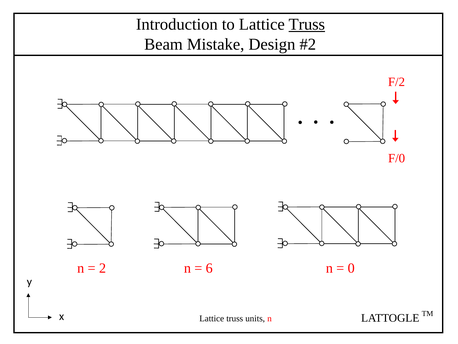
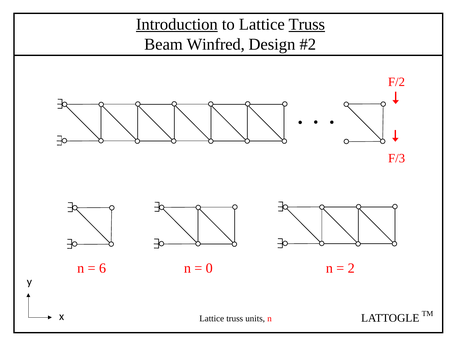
Introduction underline: none -> present
Mistake: Mistake -> Winfred
F/0: F/0 -> F/3
2: 2 -> 6
6: 6 -> 0
0: 0 -> 2
